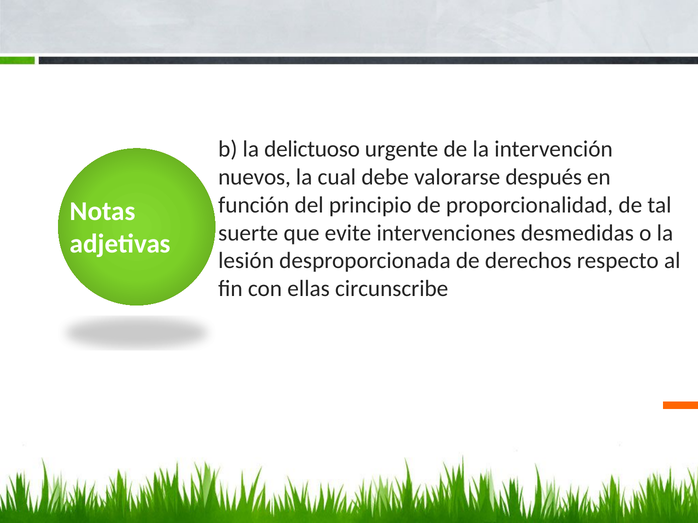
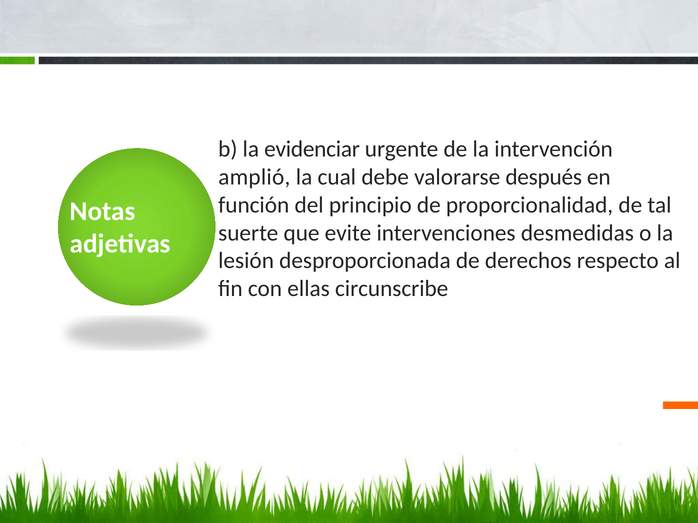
delictuoso: delictuoso -> evidenciar
nuevos: nuevos -> amplió
